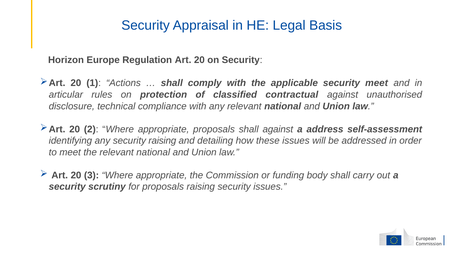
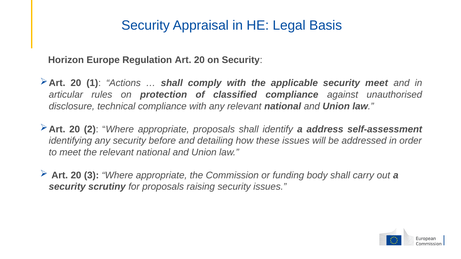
classified contractual: contractual -> compliance
shall against: against -> identify
security raising: raising -> before
